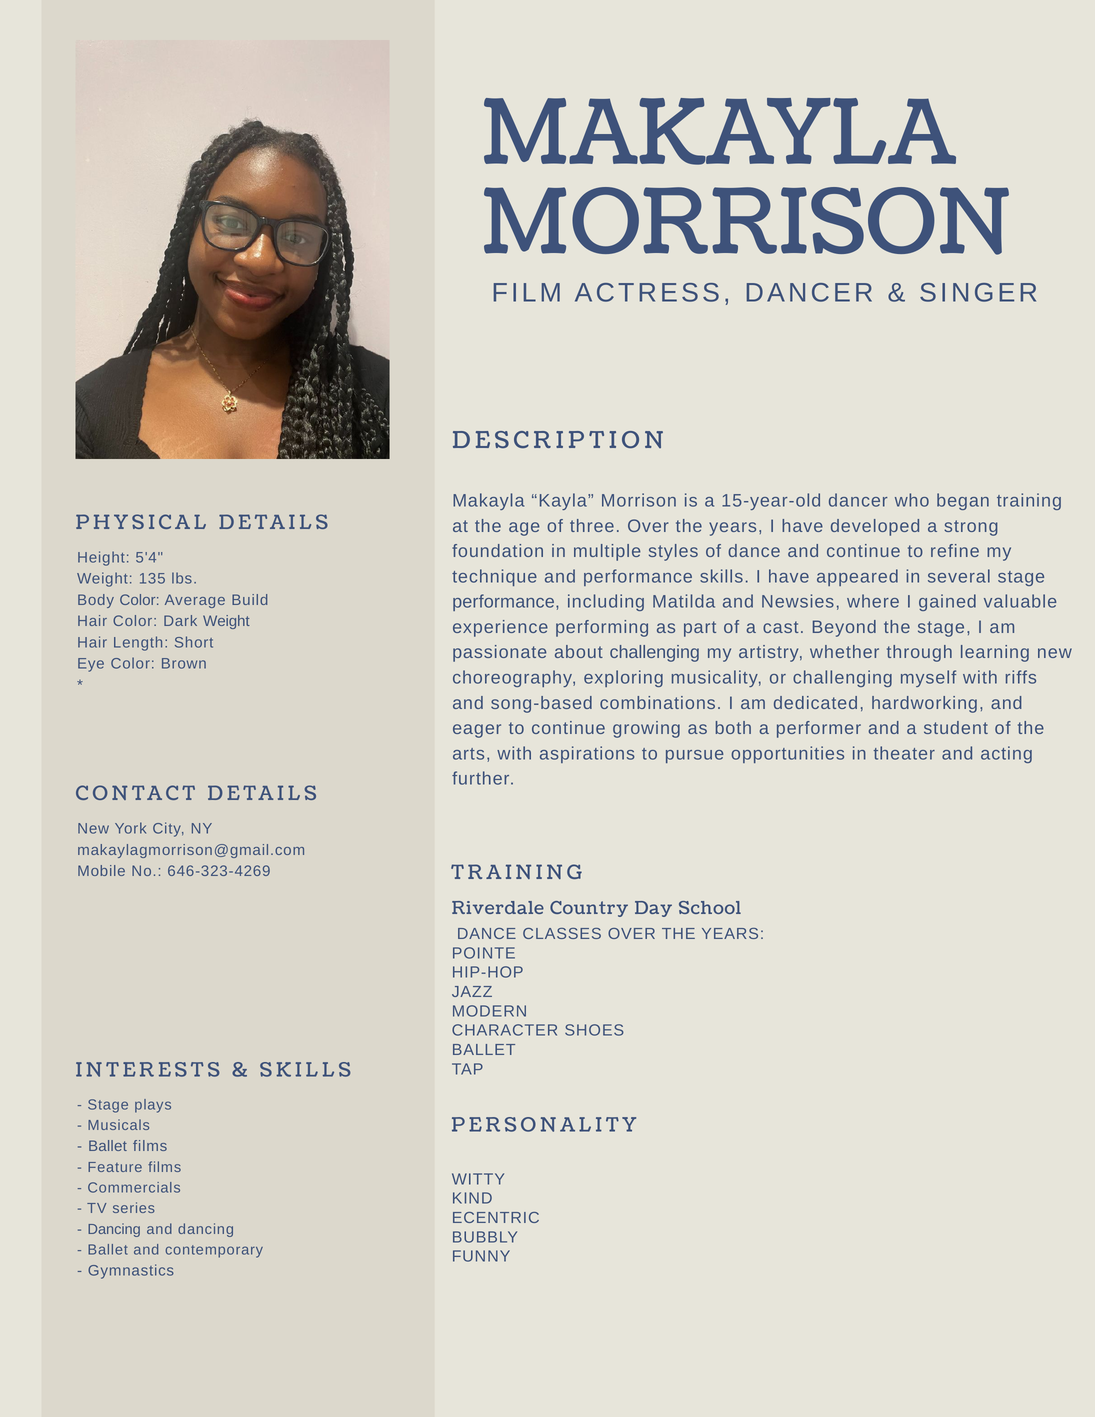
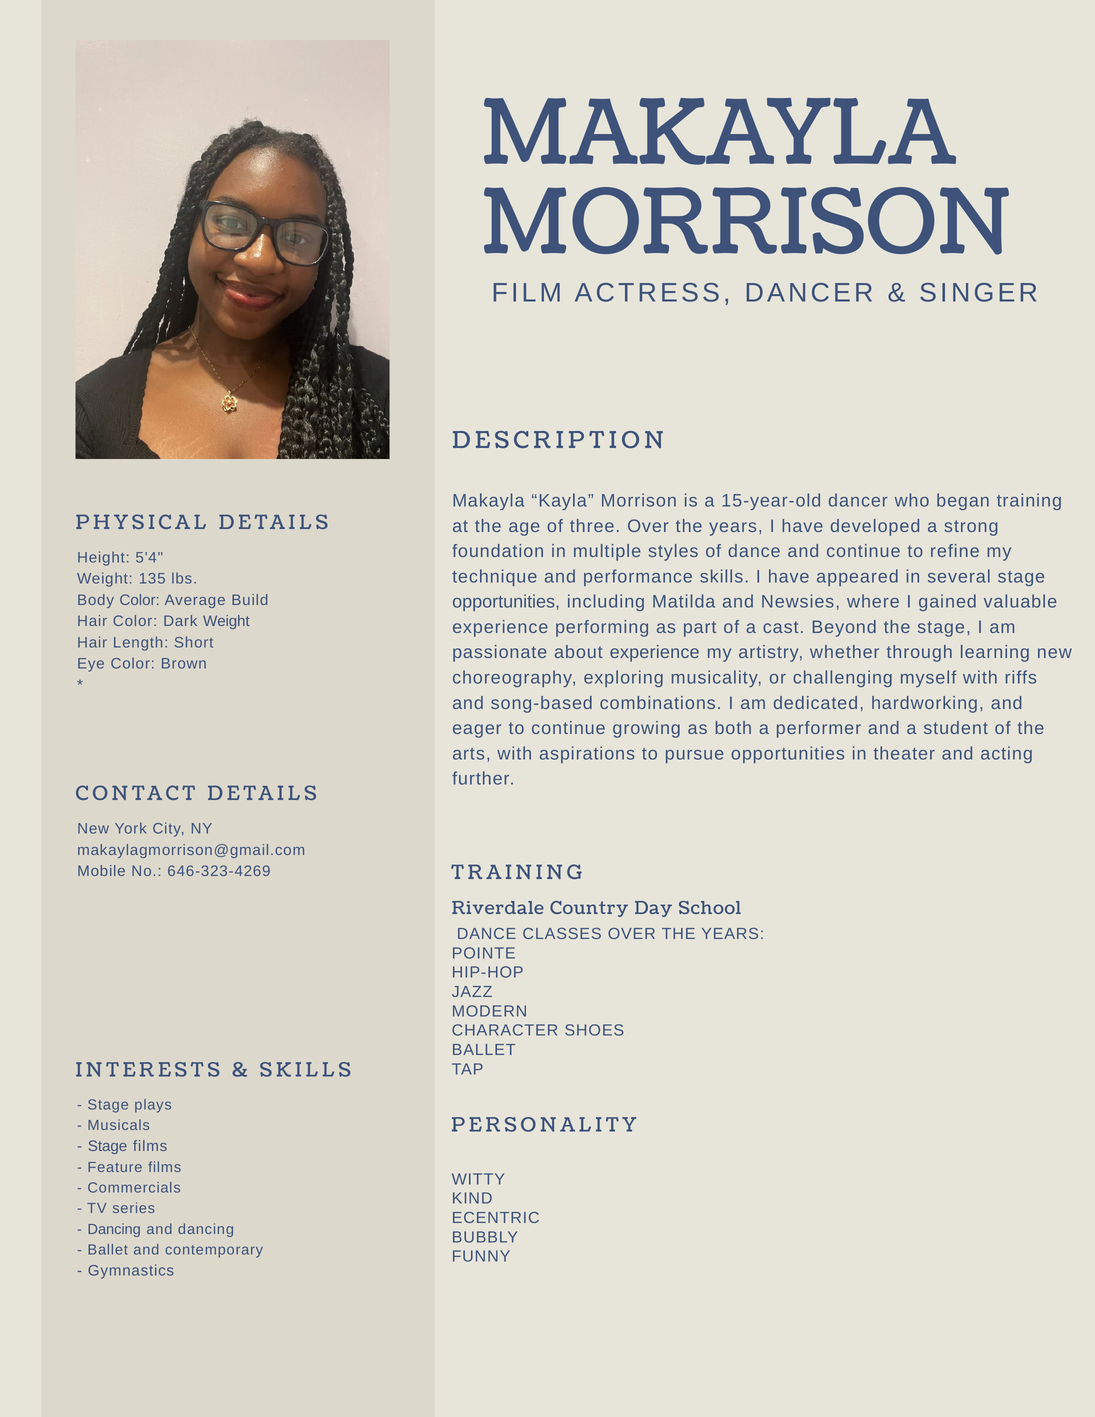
performance at (506, 602): performance -> opportunities
about challenging: challenging -> experience
Ballet at (107, 1146): Ballet -> Stage
